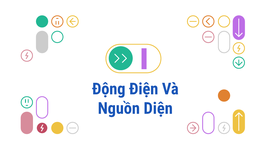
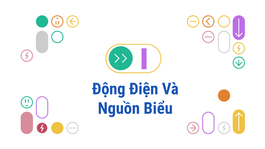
Diện: Diện -> Biểu
